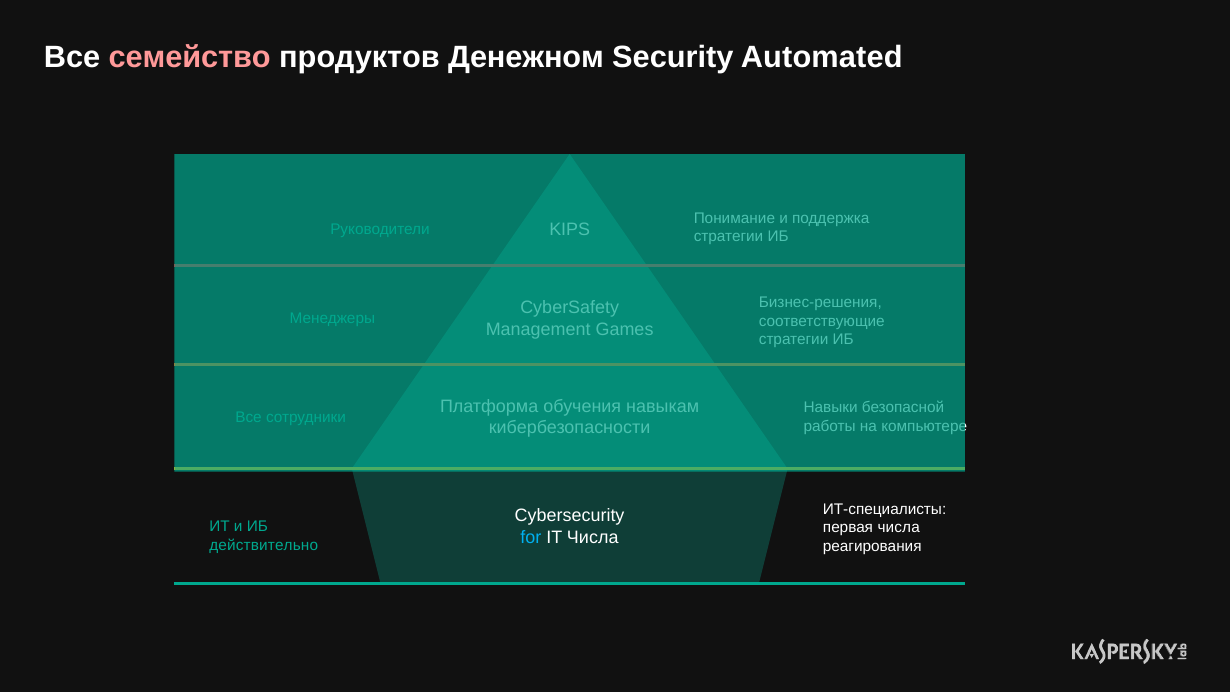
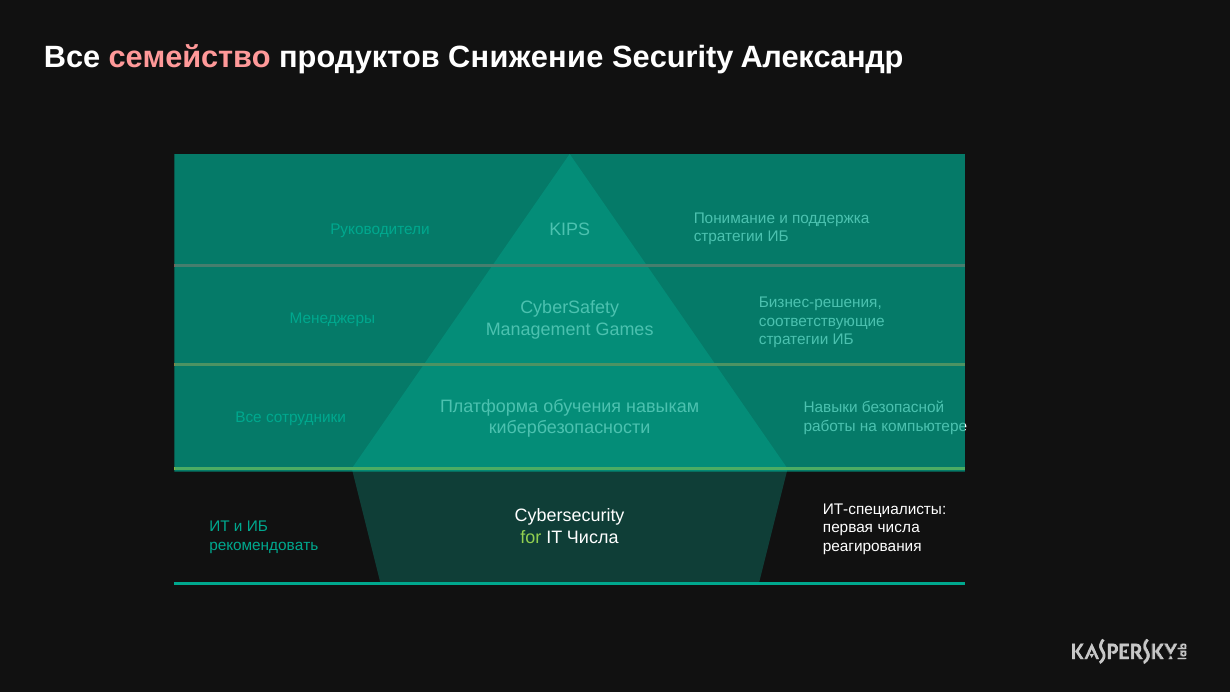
Денежном: Денежном -> Снижение
Automated: Automated -> Александр
for colour: light blue -> light green
действительно: действительно -> рекомендовать
